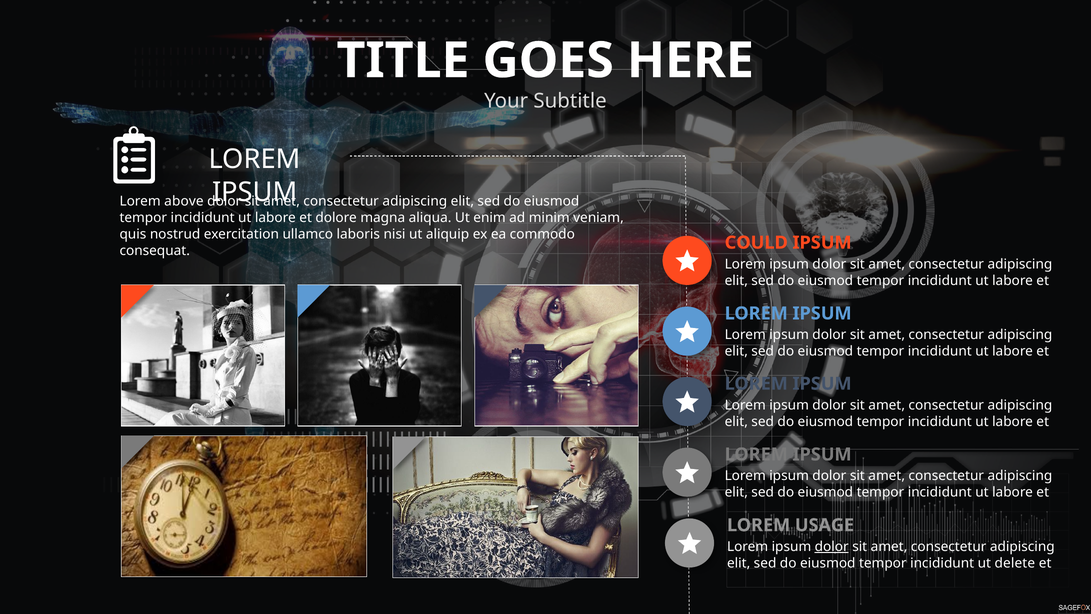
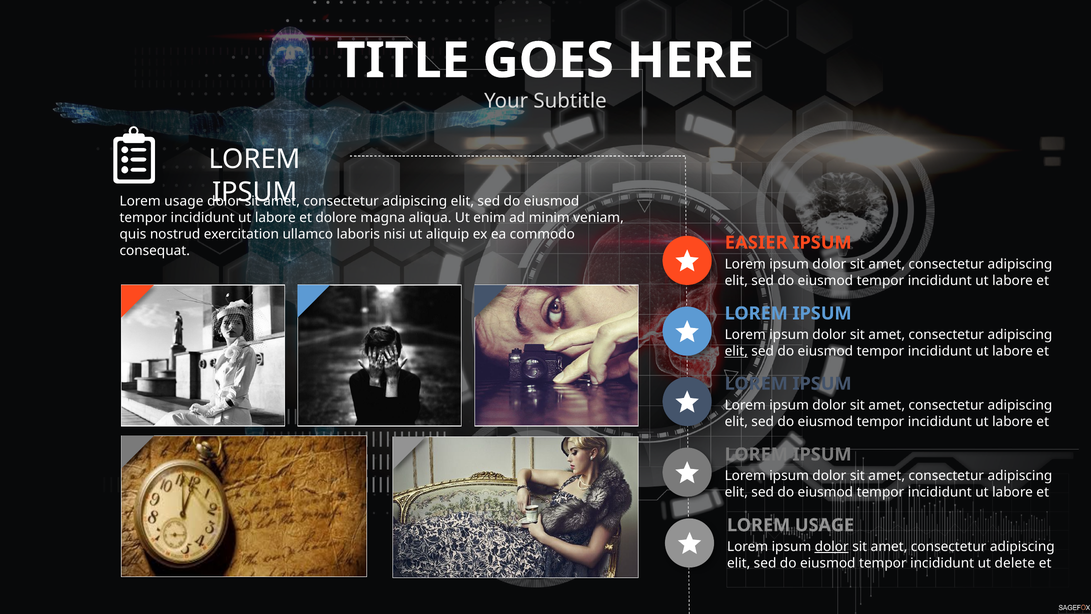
above at (184, 201): above -> usage
COULD: COULD -> EASIER
elit at (736, 351) underline: none -> present
